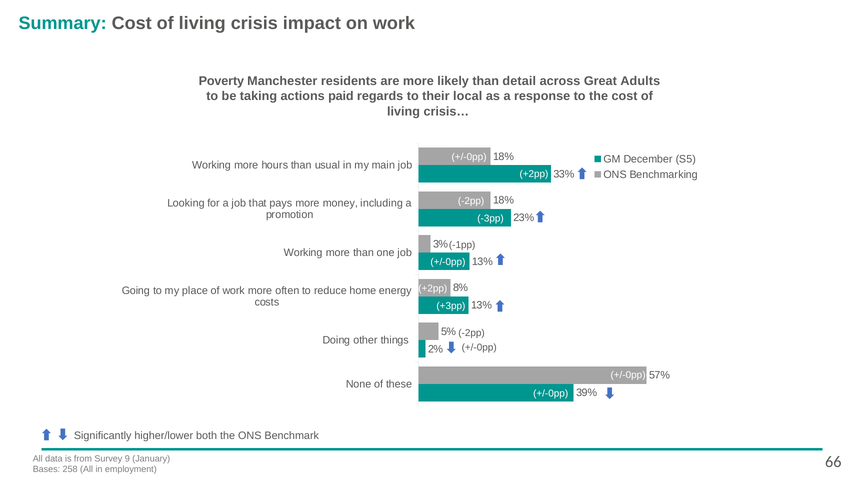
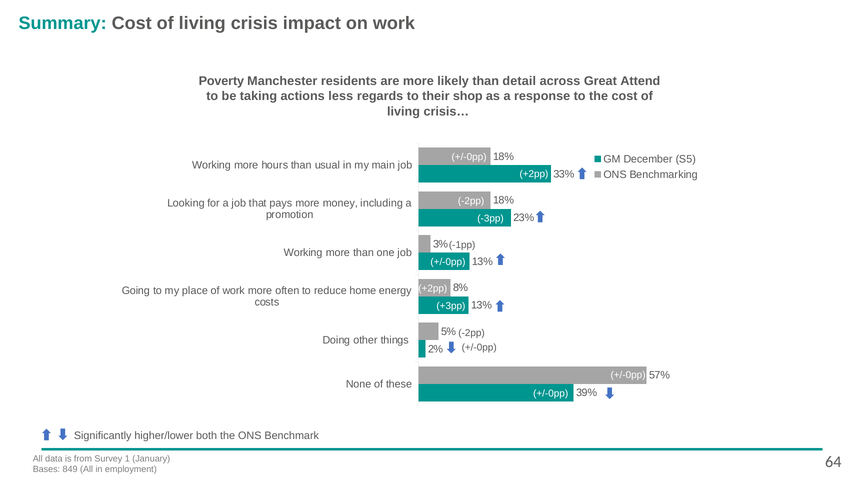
Adults: Adults -> Attend
paid: paid -> less
local: local -> shop
9: 9 -> 1
258: 258 -> 849
66: 66 -> 64
